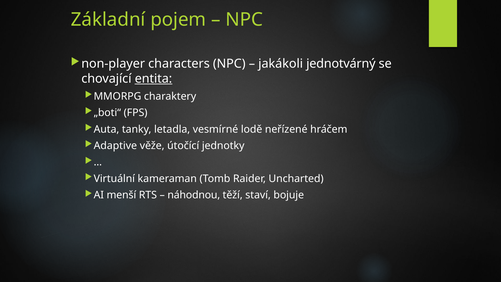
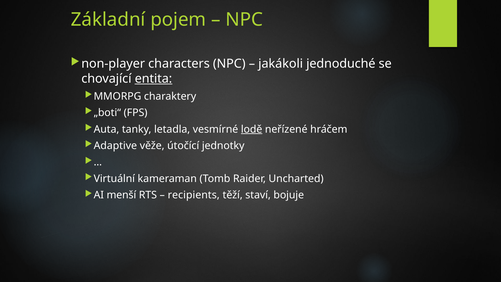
jednotvárný: jednotvárný -> jednoduché
lodě underline: none -> present
náhodnou: náhodnou -> recipients
